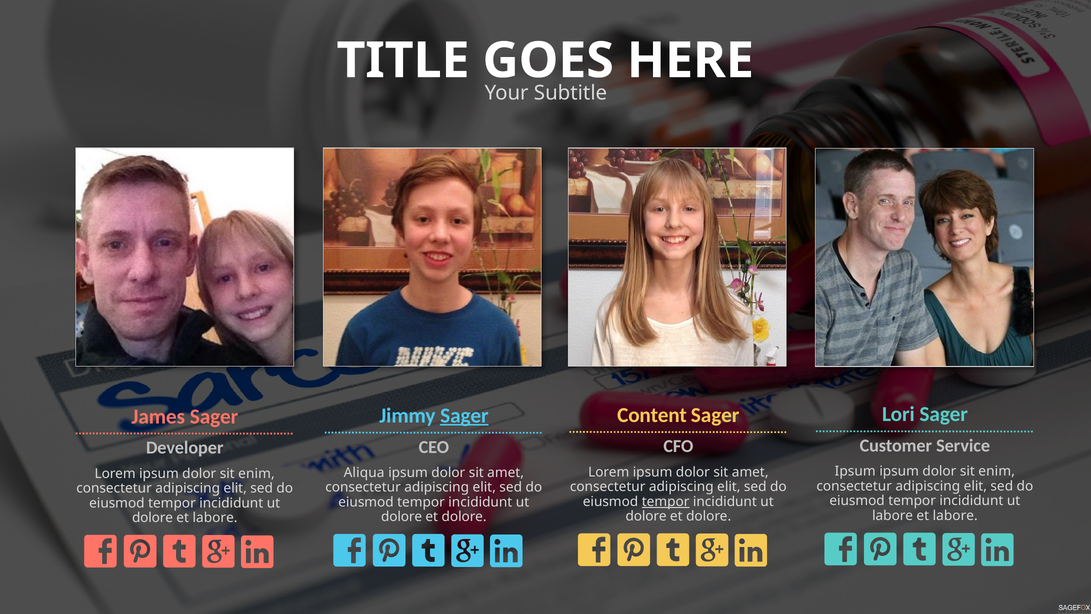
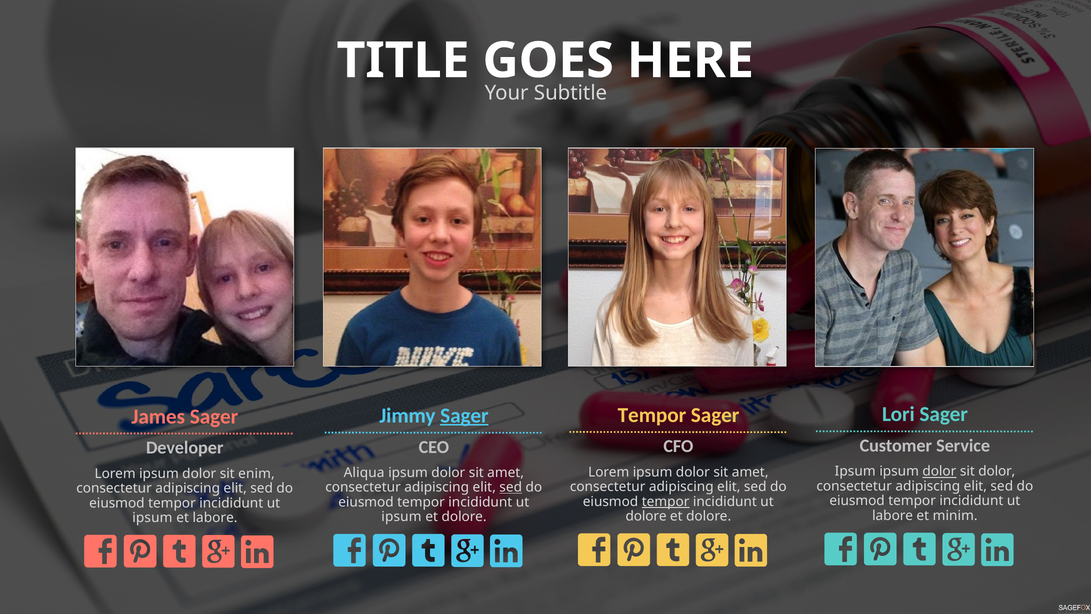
Content at (652, 415): Content -> Tempor
dolor at (939, 471) underline: none -> present
enim at (997, 471): enim -> dolor
sed at (511, 487) underline: none -> present
labore et labore: labore -> minim
dolore at (402, 517): dolore -> ipsum
dolore at (153, 518): dolore -> ipsum
